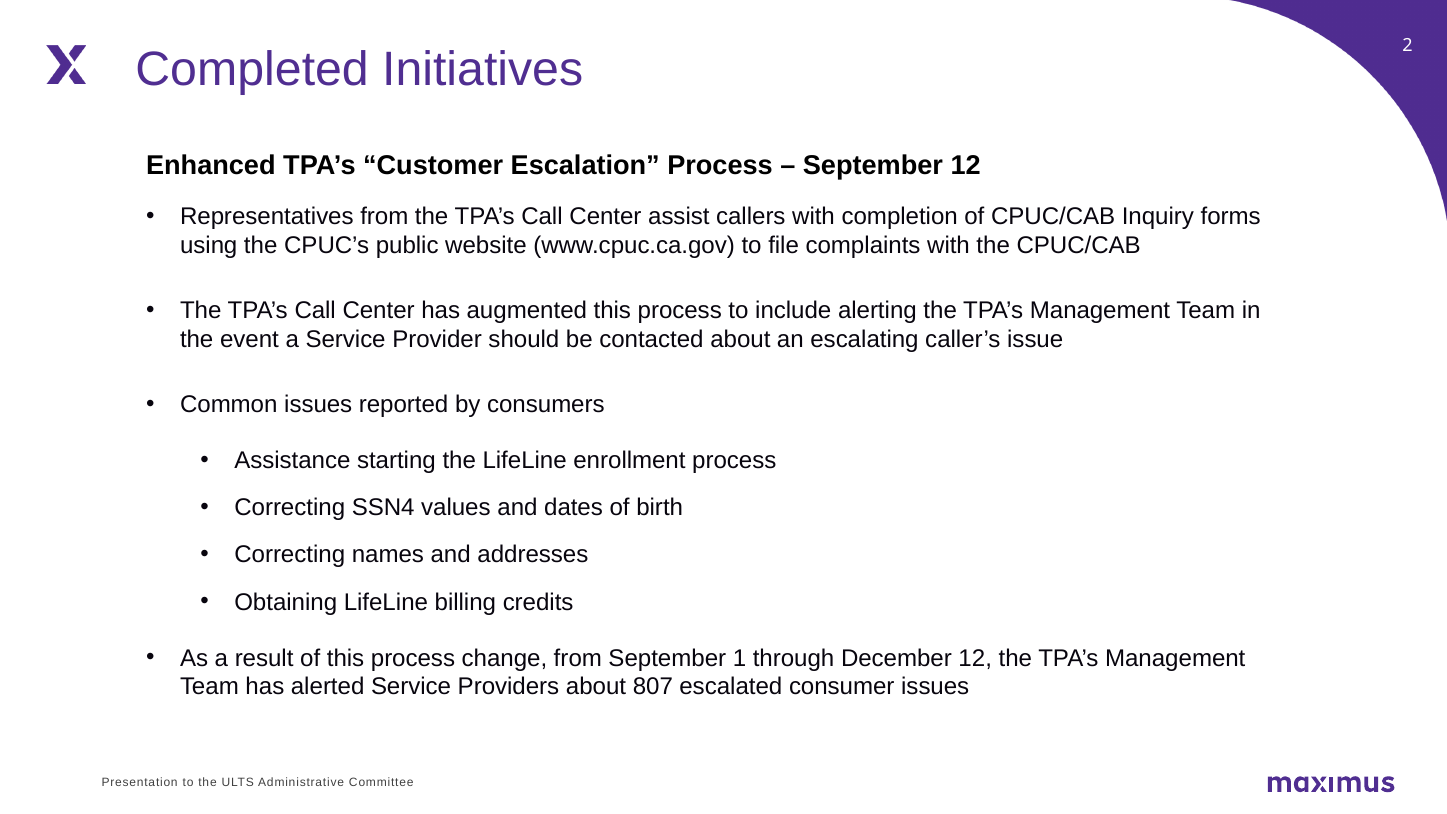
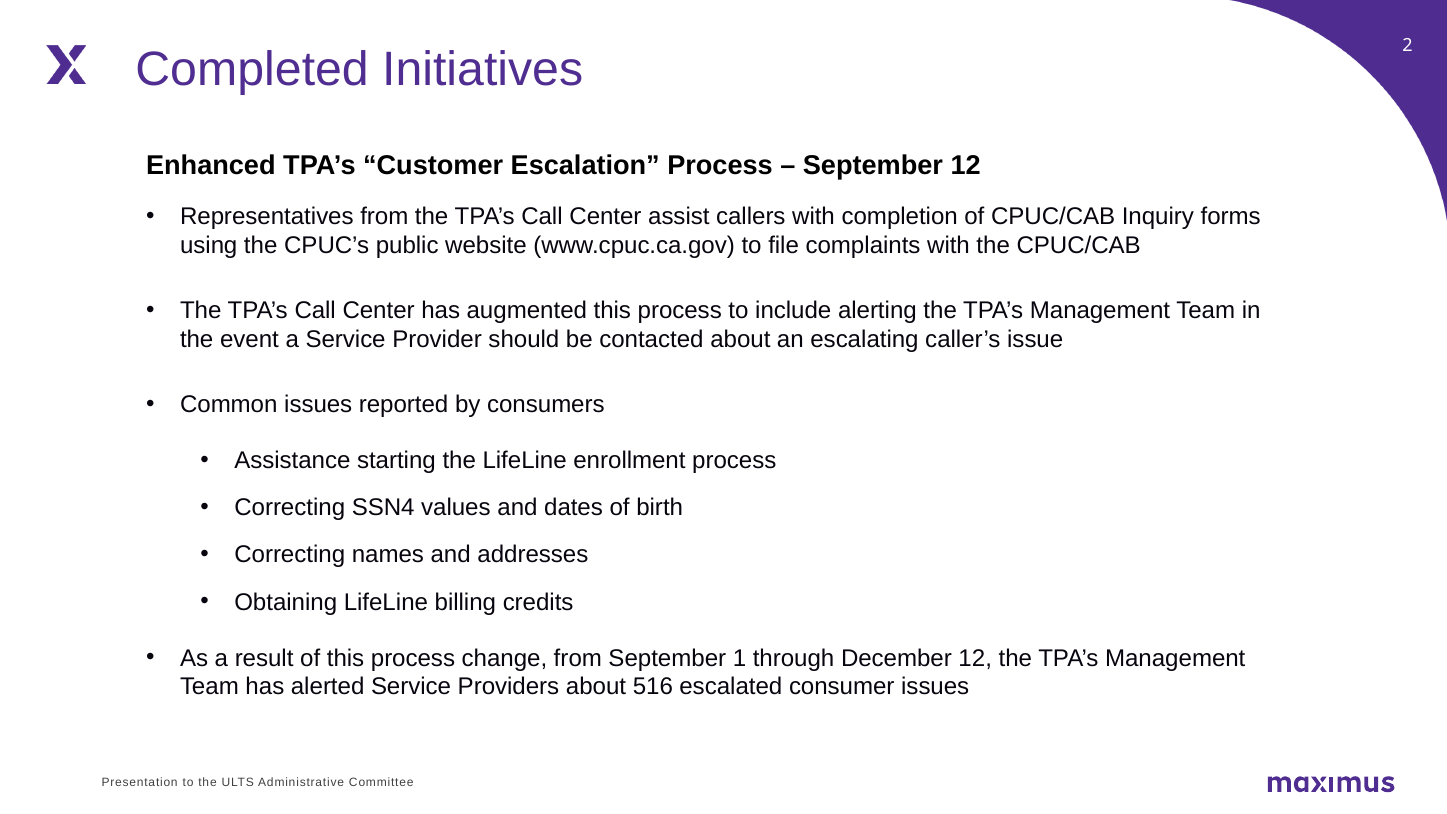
807: 807 -> 516
